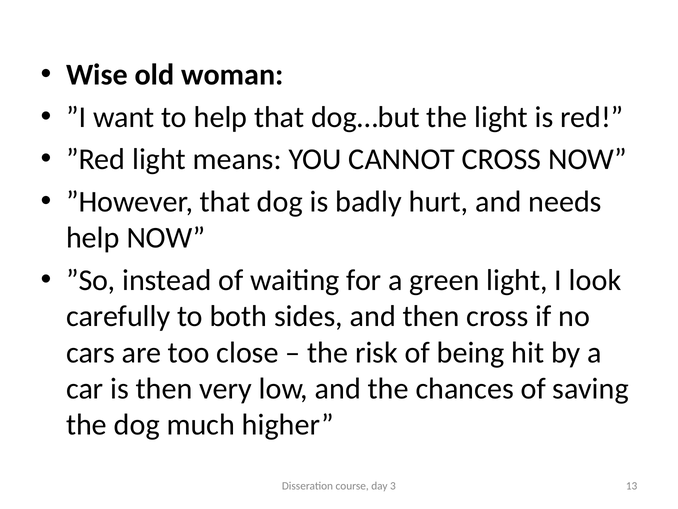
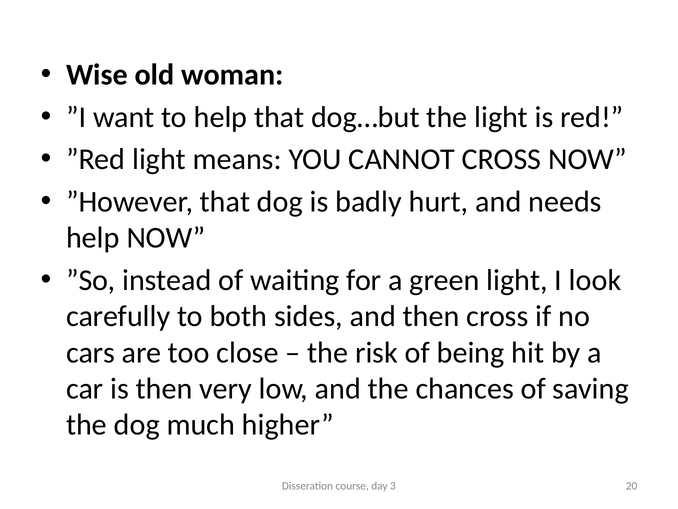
13: 13 -> 20
